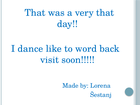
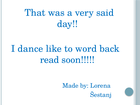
very that: that -> said
visit: visit -> read
